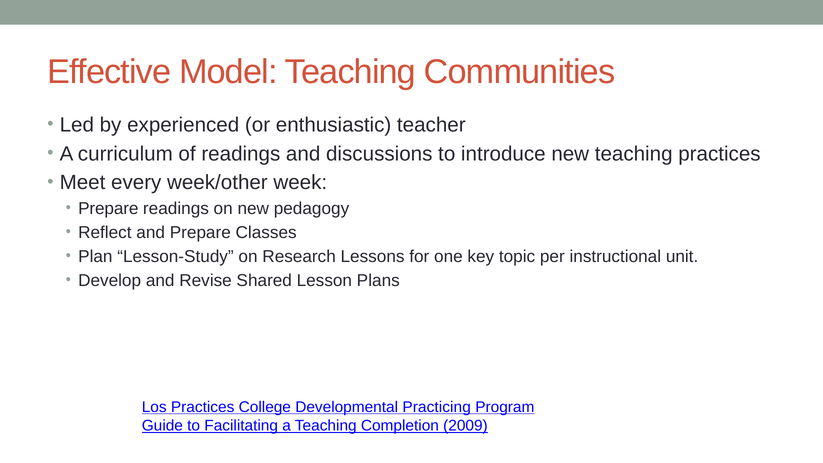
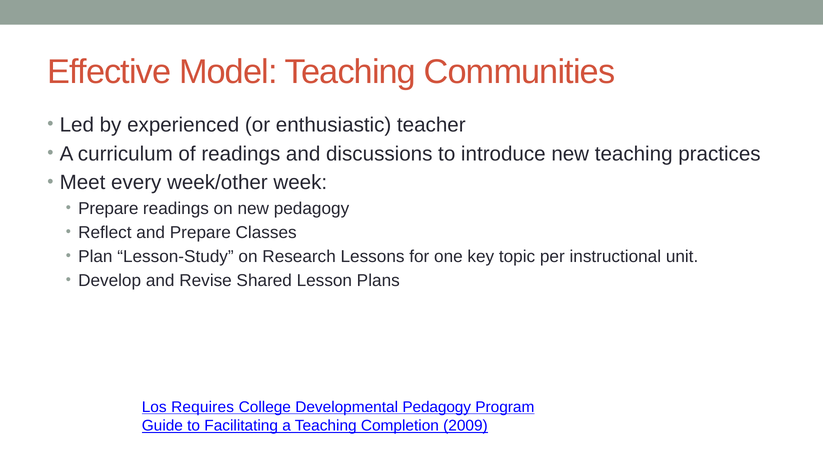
Los Practices: Practices -> Requires
Developmental Practicing: Practicing -> Pedagogy
